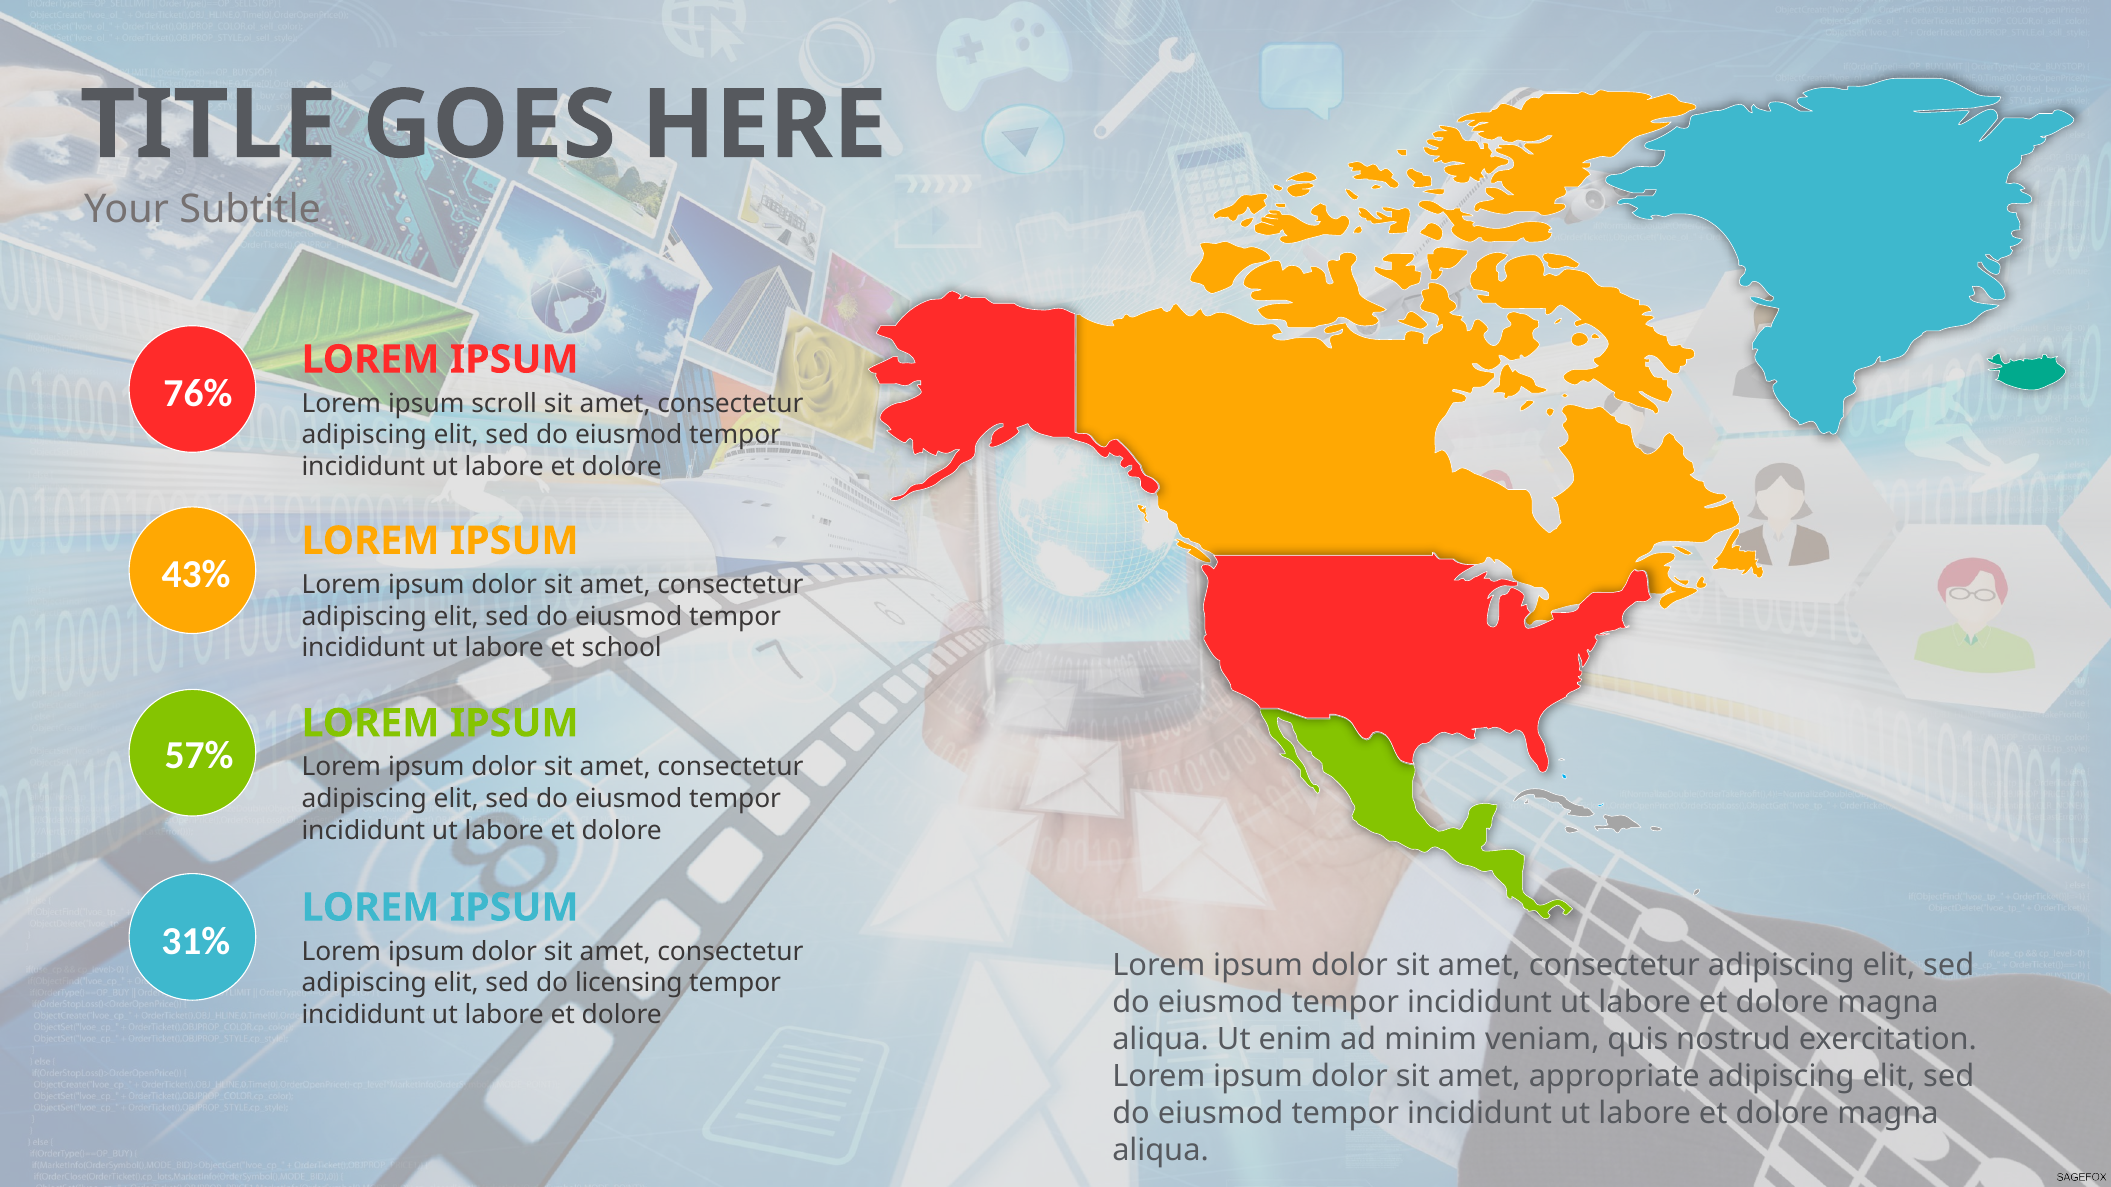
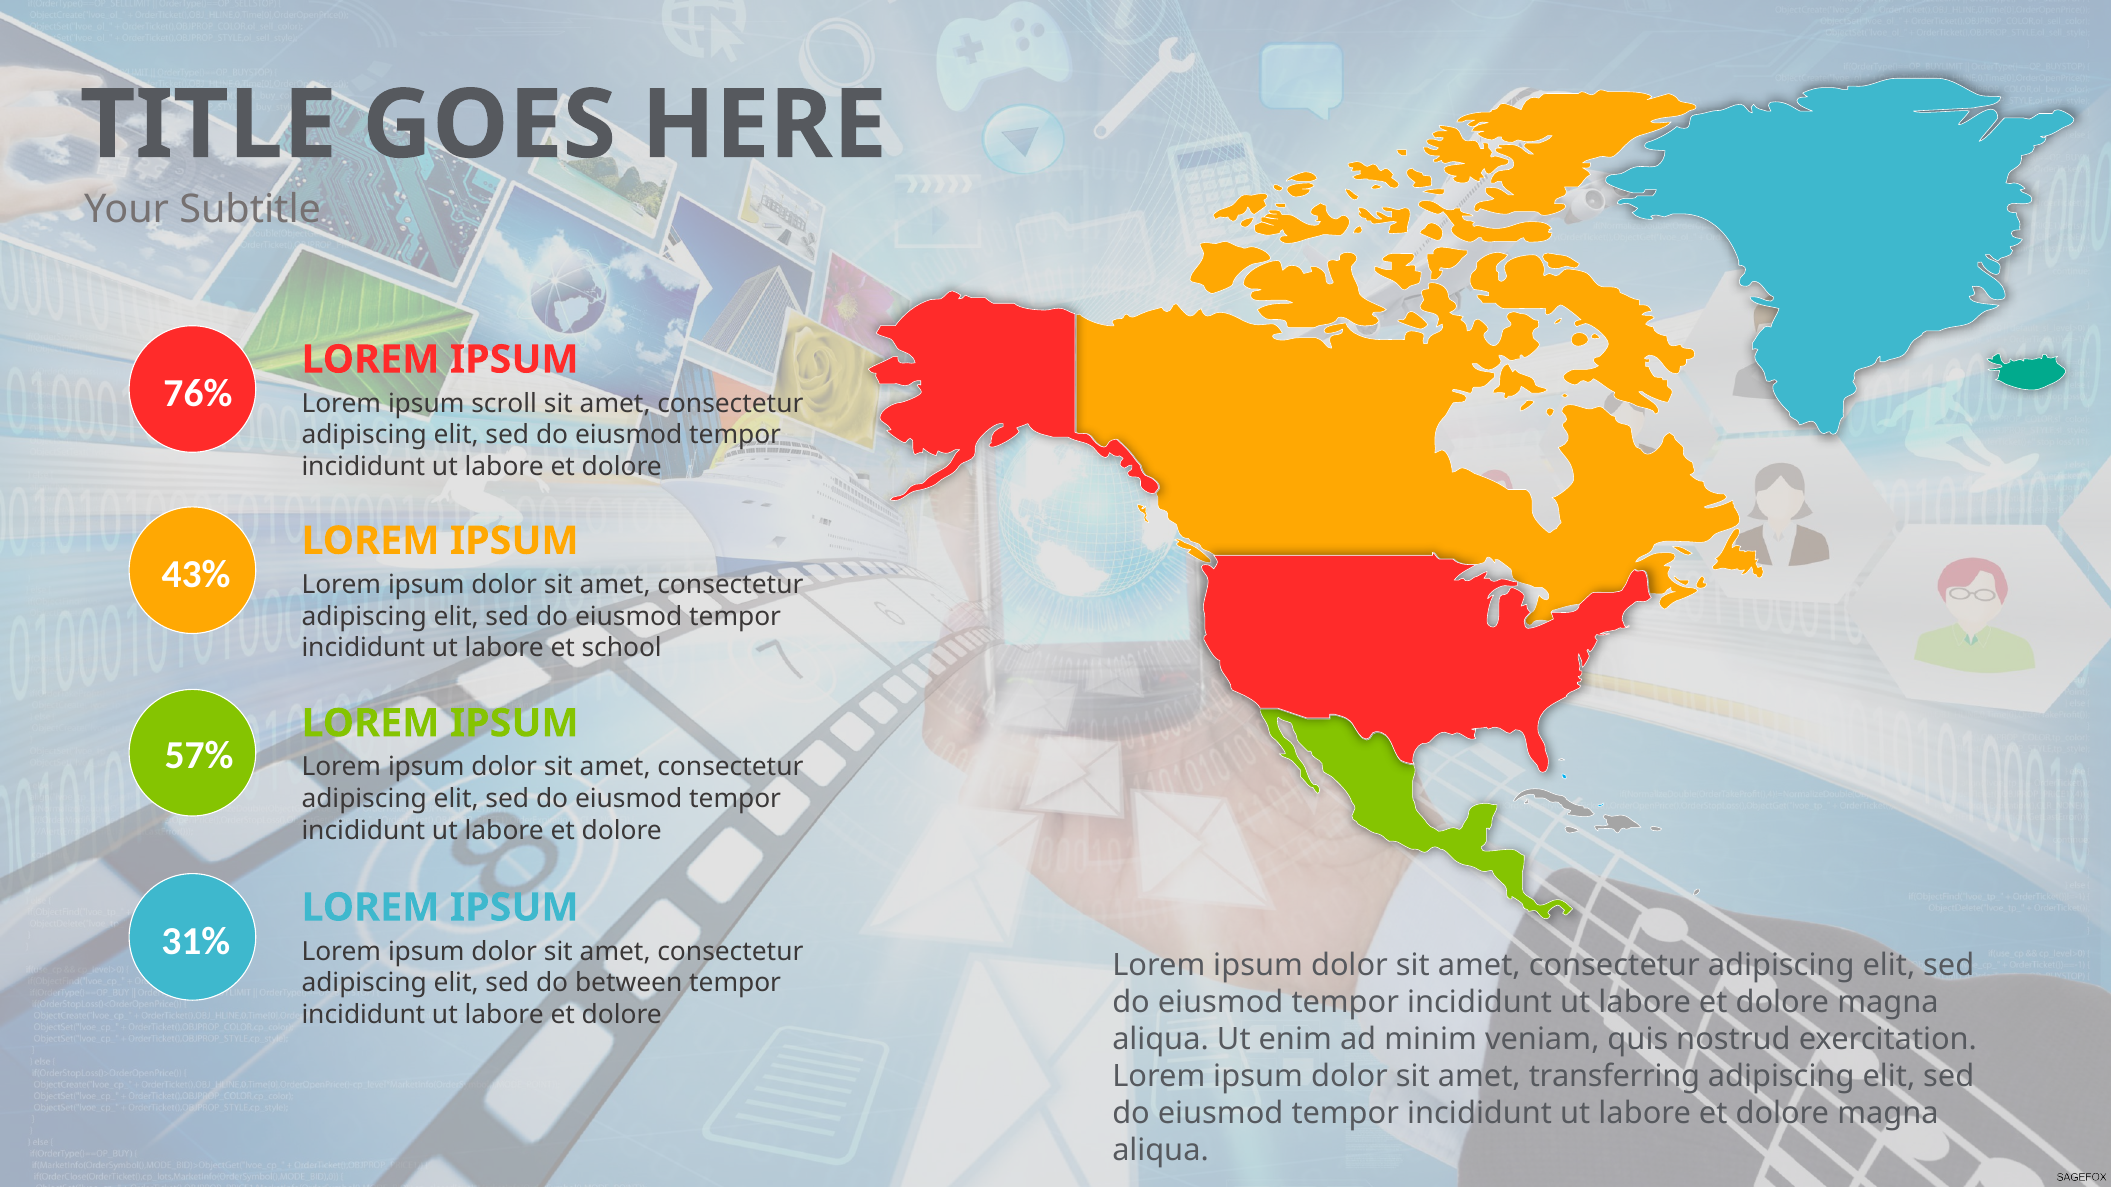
licensing: licensing -> between
appropriate: appropriate -> transferring
